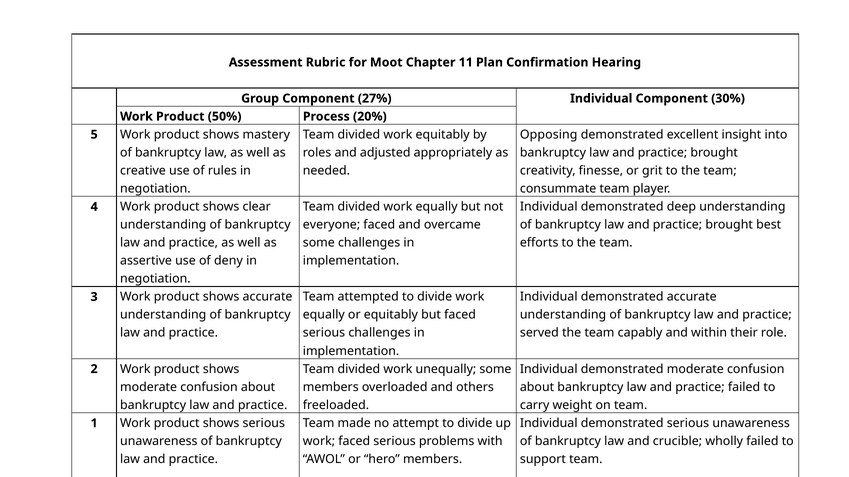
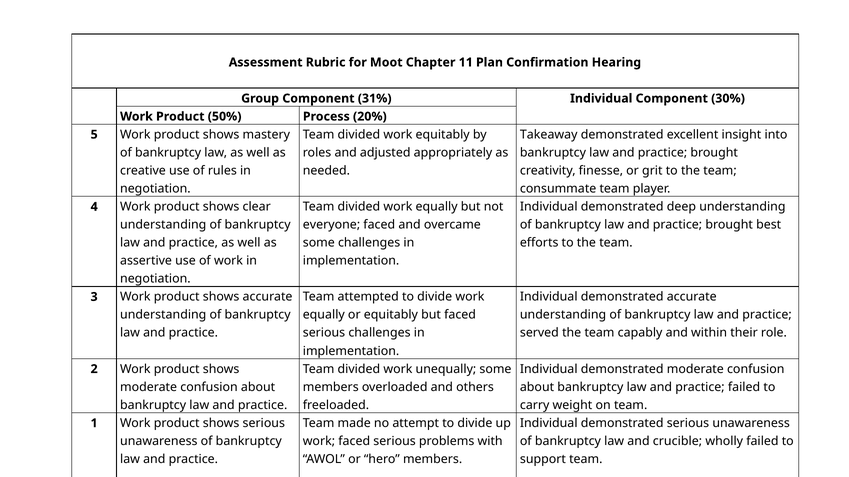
27%: 27% -> 31%
Opposing: Opposing -> Takeaway
of deny: deny -> work
